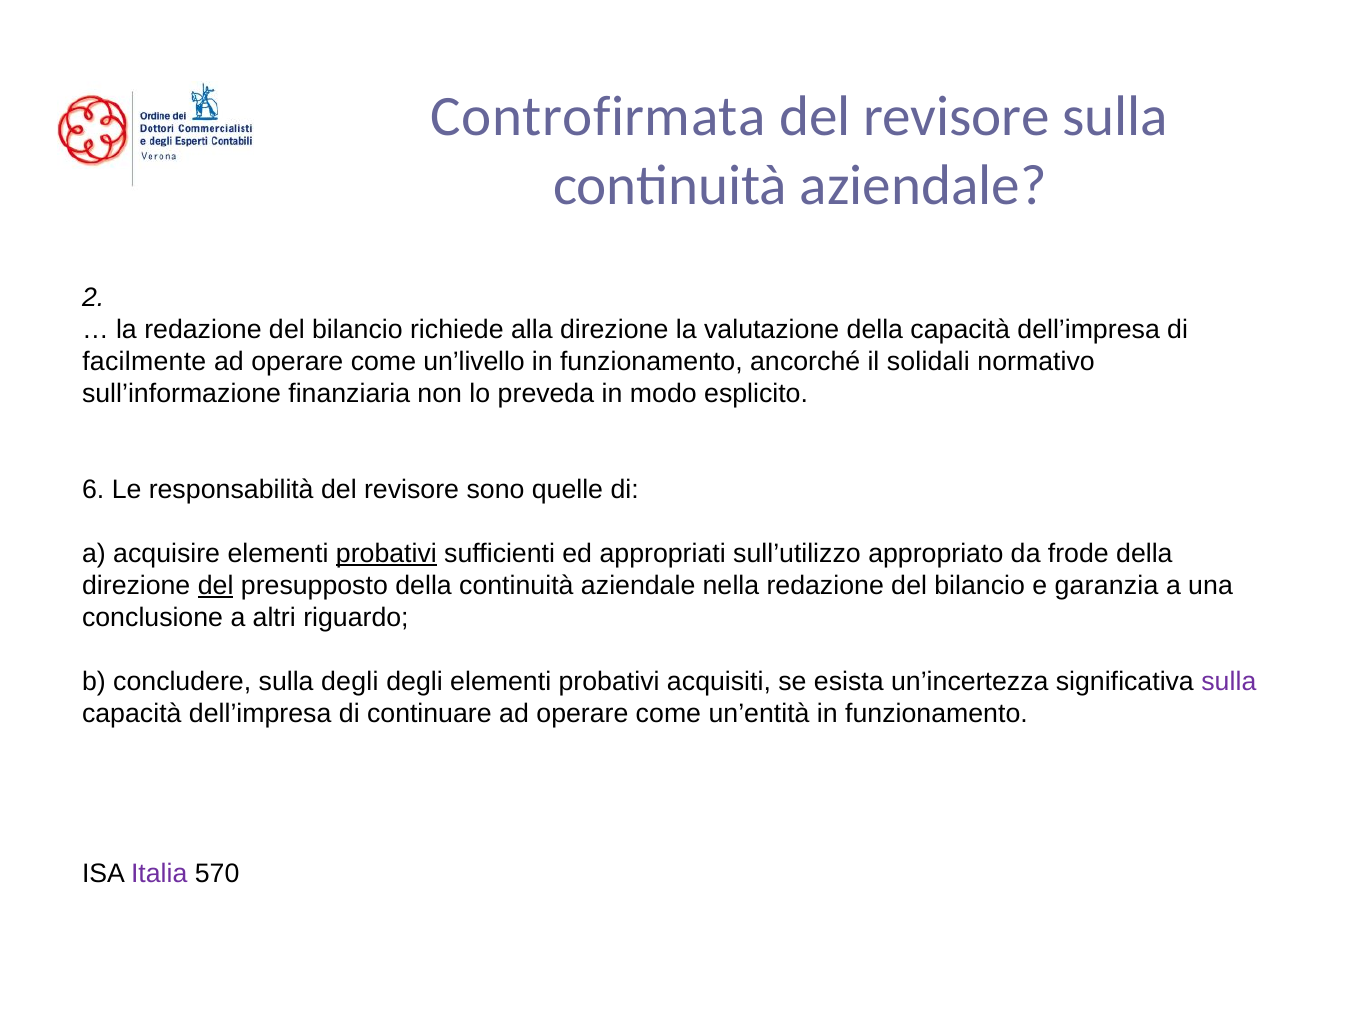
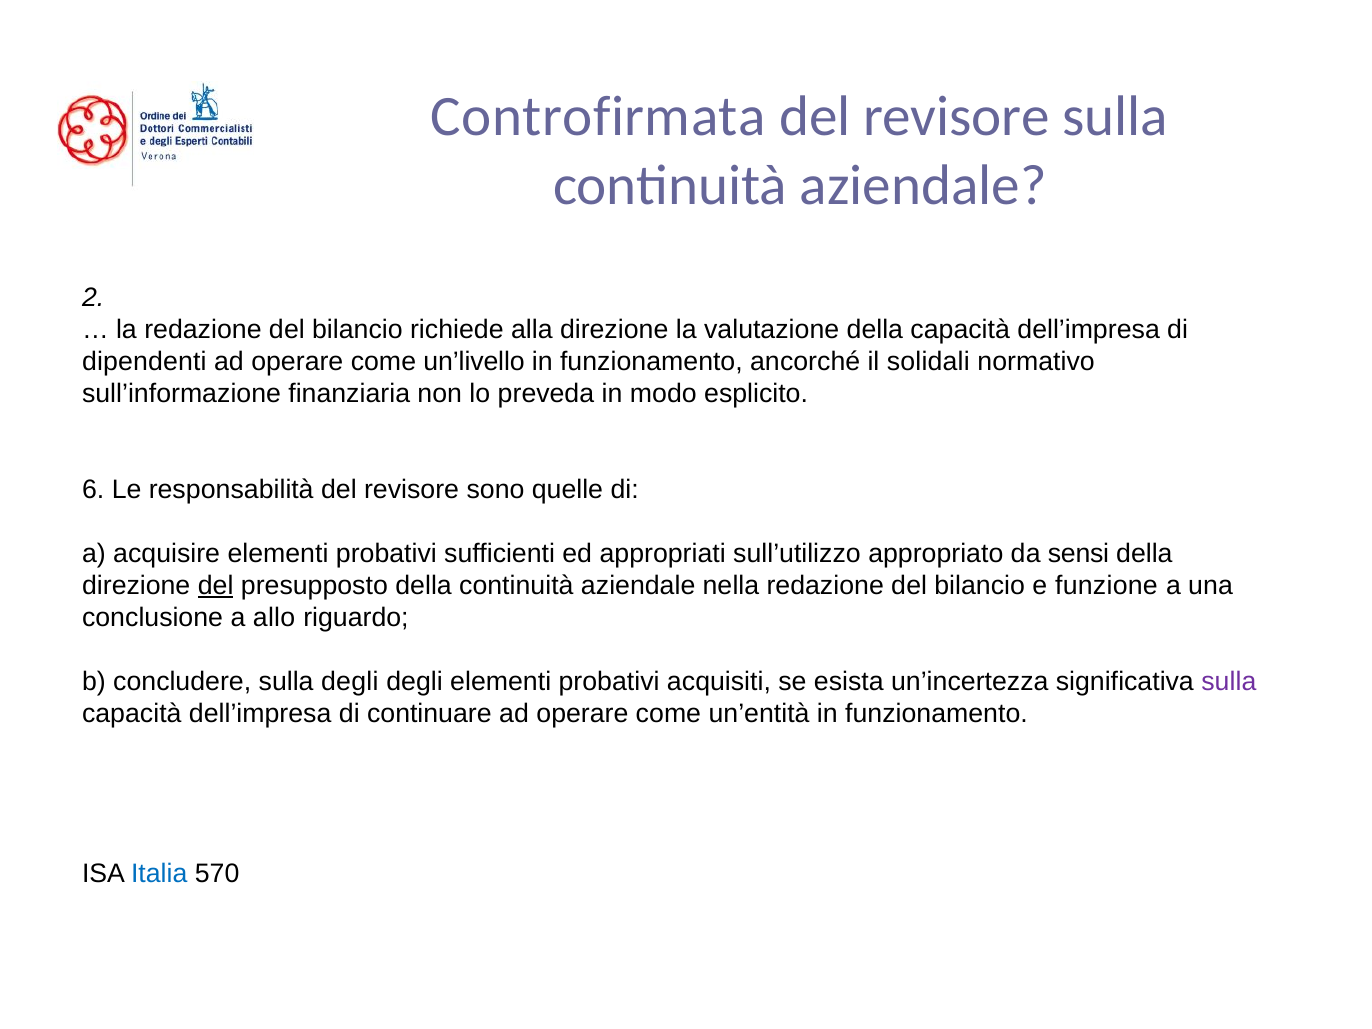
facilmente: facilmente -> dipendenti
probativi at (386, 554) underline: present -> none
frode: frode -> sensi
garanzia: garanzia -> funzione
altri: altri -> allo
Italia colour: purple -> blue
